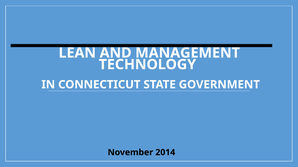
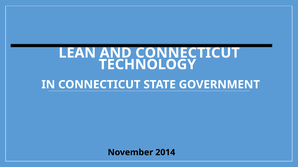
AND MANAGEMENT: MANAGEMENT -> CONNECTICUT
